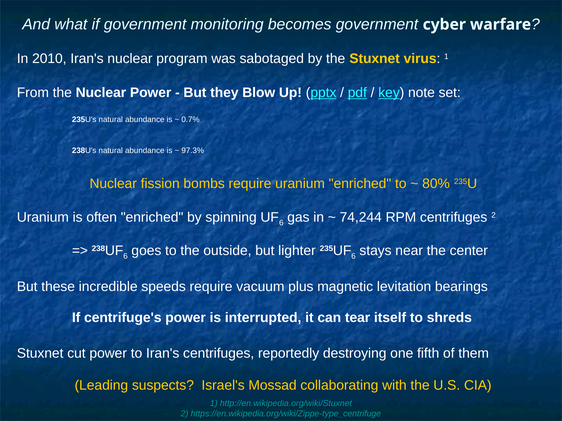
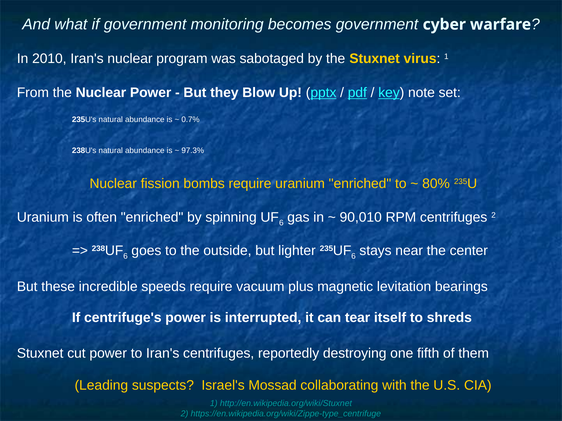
74,244: 74,244 -> 90,010
